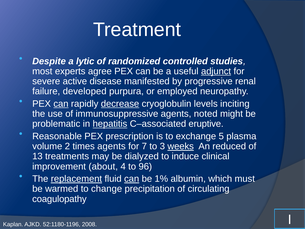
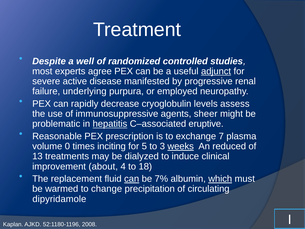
lytic: lytic -> well
developed: developed -> underlying
can at (61, 104) underline: present -> none
decrease underline: present -> none
inciting: inciting -> assess
noted: noted -> sheer
5: 5 -> 7
2: 2 -> 0
times agents: agents -> inciting
7: 7 -> 5
96: 96 -> 18
replacement underline: present -> none
1%: 1% -> 7%
which underline: none -> present
coagulopathy: coagulopathy -> dipyridamole
